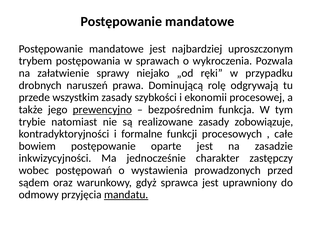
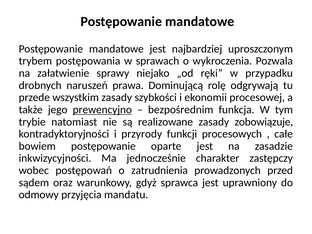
formalne: formalne -> przyrody
wystawienia: wystawienia -> zatrudnienia
mandatu underline: present -> none
